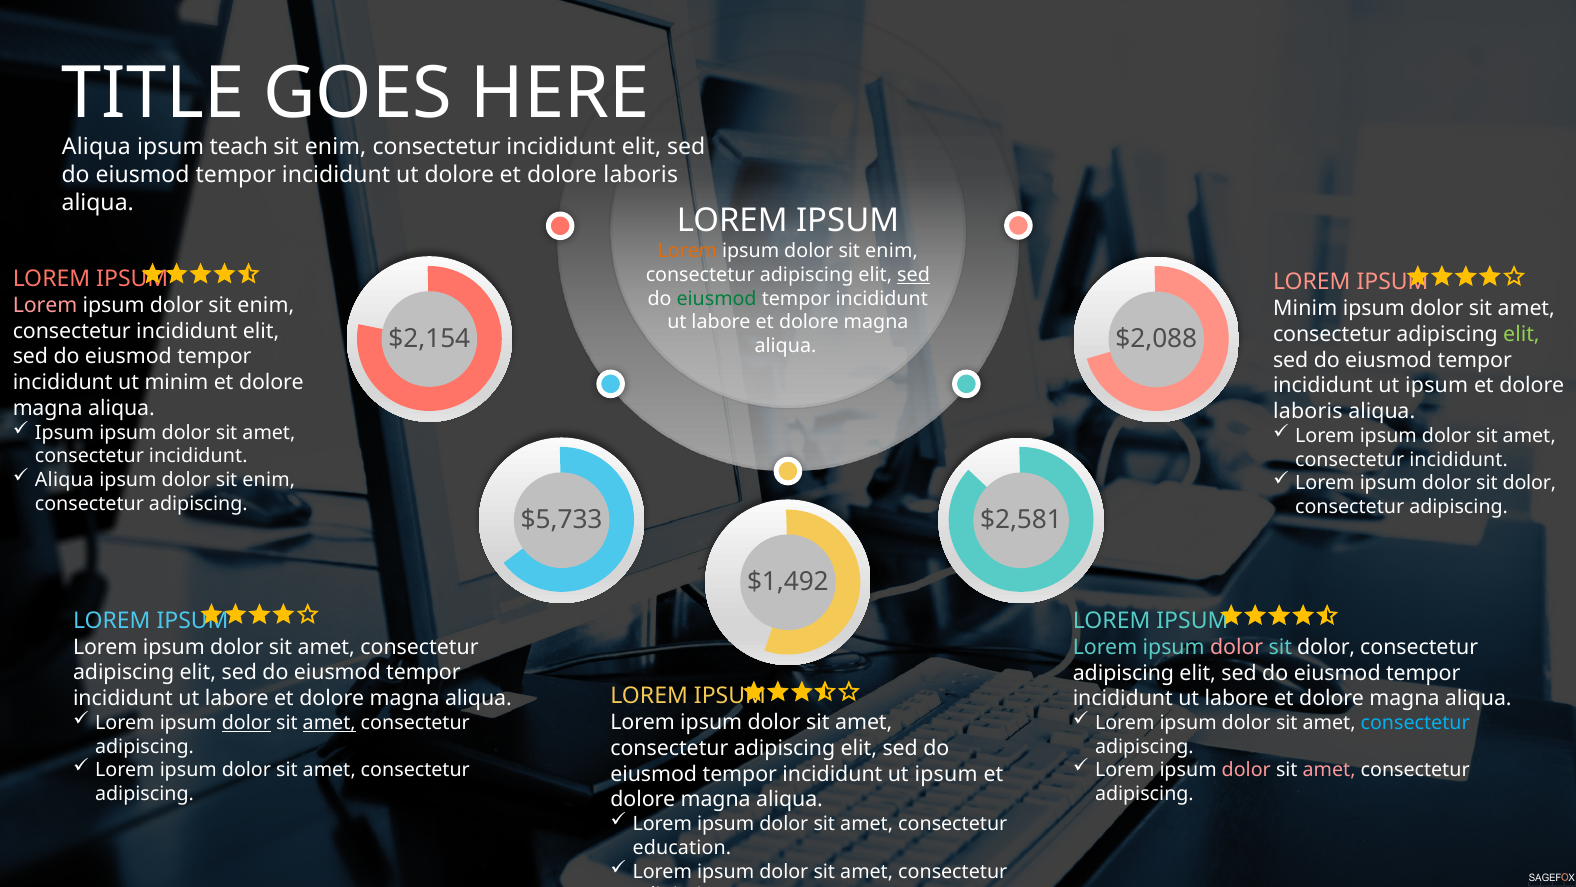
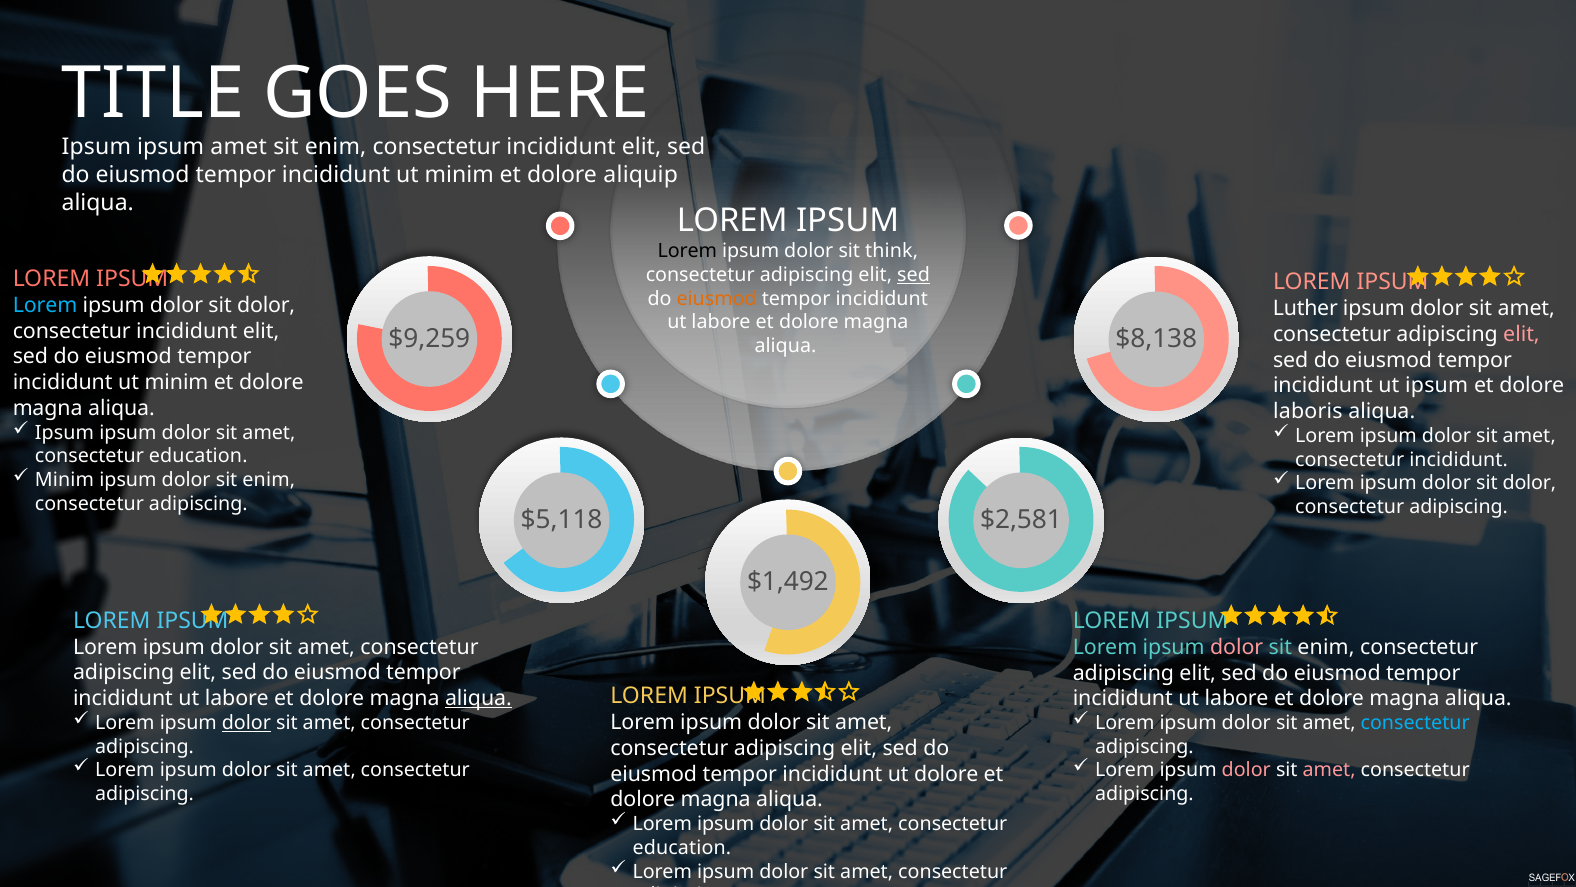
Aliqua at (96, 147): Aliqua -> Ipsum
ipsum teach: teach -> amet
dolore at (459, 175): dolore -> minim
laboris at (641, 175): laboris -> aliquip
Lorem at (687, 251) colour: orange -> black
enim at (892, 251): enim -> think
eiusmod at (717, 299) colour: green -> orange
Lorem at (45, 305) colour: pink -> light blue
enim at (266, 305): enim -> dolor
Minim at (1305, 309): Minim -> Luther
elit at (1521, 334) colour: light green -> pink
$2,154: $2,154 -> $9,259
$2,088: $2,088 -> $8,138
incididunt at (198, 456): incididunt -> education
Aliqua at (64, 480): Aliqua -> Minim
$5,733: $5,733 -> $5,118
dolor at (1326, 647): dolor -> enim
aliqua at (478, 698) underline: none -> present
amet at (329, 723) underline: present -> none
ipsum at (946, 774): ipsum -> dolore
